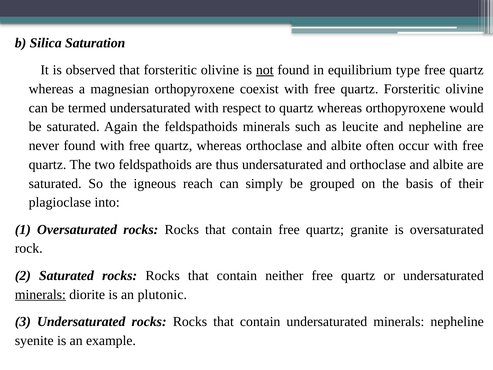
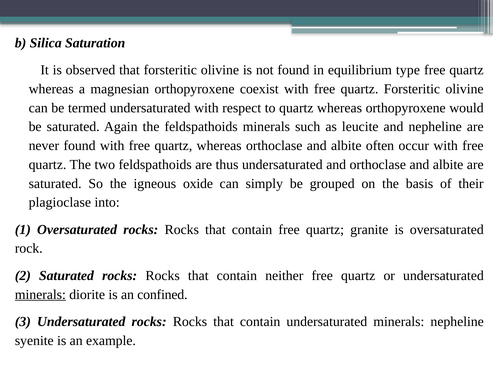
not underline: present -> none
reach: reach -> oxide
plutonic: plutonic -> confined
